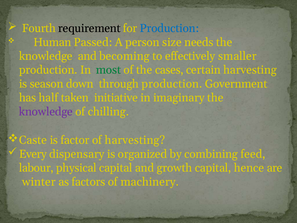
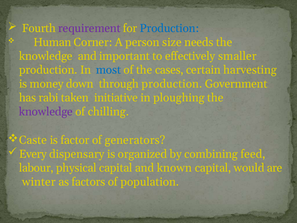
requirement colour: black -> purple
Passed: Passed -> Corner
becoming: becoming -> important
most colour: green -> blue
season: season -> money
half: half -> rabi
imaginary: imaginary -> ploughing
of harvesting: harvesting -> generators
growth: growth -> known
hence: hence -> would
machinery: machinery -> population
